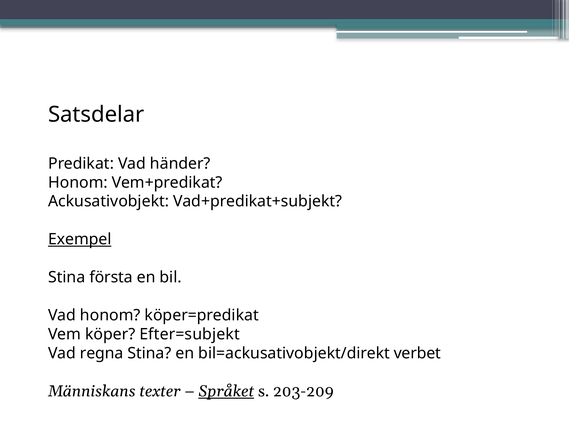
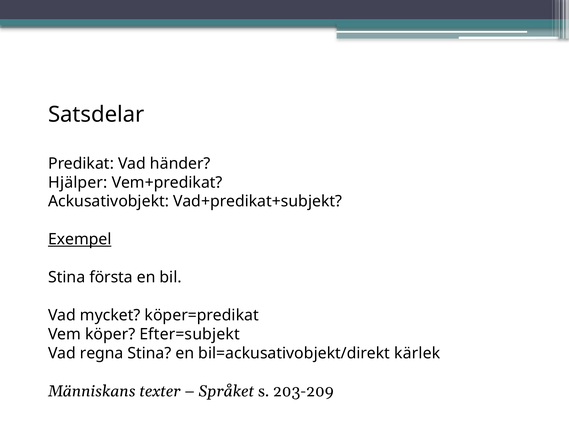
Honom at (78, 182): Honom -> Hjälper
Vad honom: honom -> mycket
verbet: verbet -> kärlek
Språket underline: present -> none
